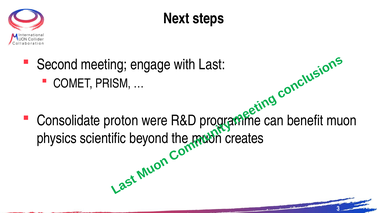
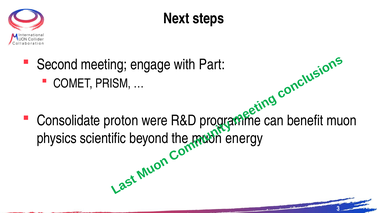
Last: Last -> Part
creates: creates -> energy
